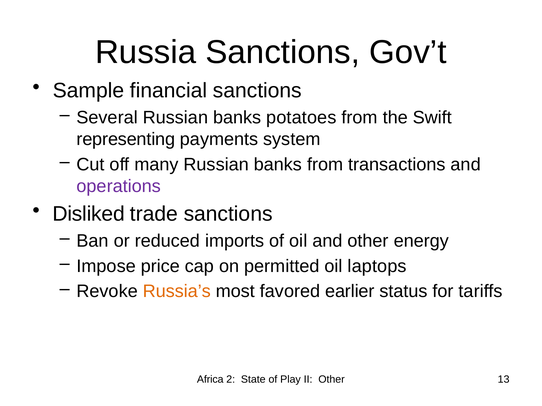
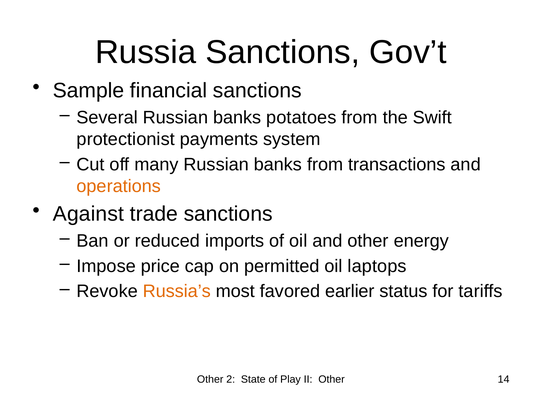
representing: representing -> protectionist
operations colour: purple -> orange
Disliked: Disliked -> Against
Africa at (210, 380): Africa -> Other
13: 13 -> 14
